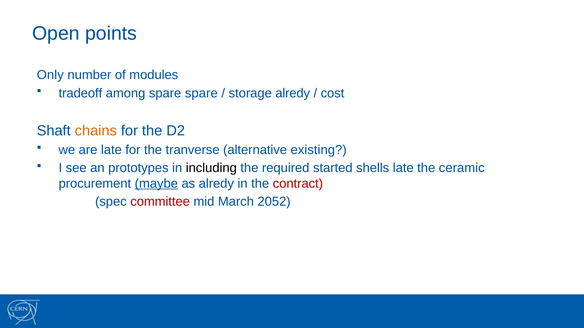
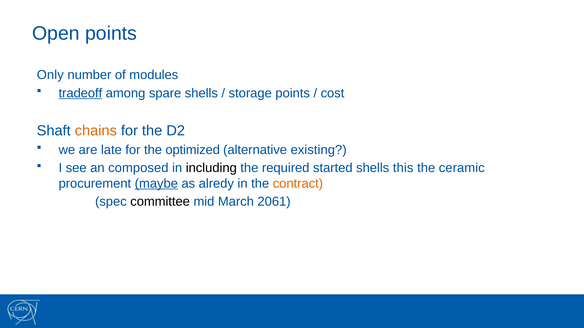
tradeoff underline: none -> present
spare spare: spare -> shells
storage alredy: alredy -> points
tranverse: tranverse -> optimized
prototypes: prototypes -> composed
shells late: late -> this
contract colour: red -> orange
committee colour: red -> black
2052: 2052 -> 2061
